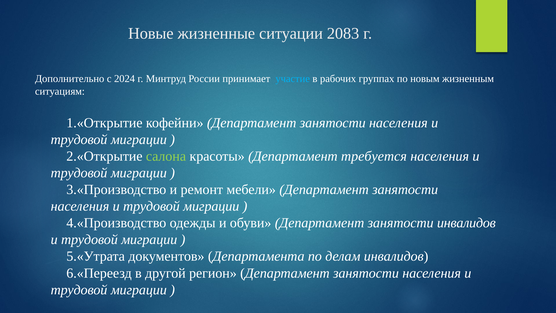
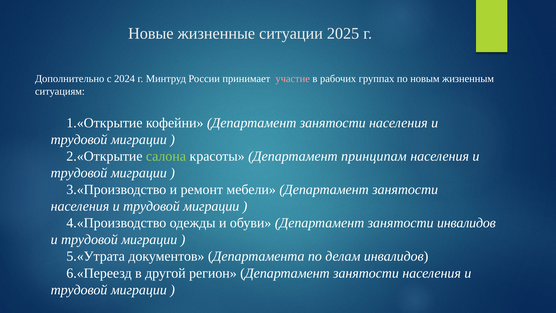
2083: 2083 -> 2025
участие colour: light blue -> pink
требуется: требуется -> принципам
